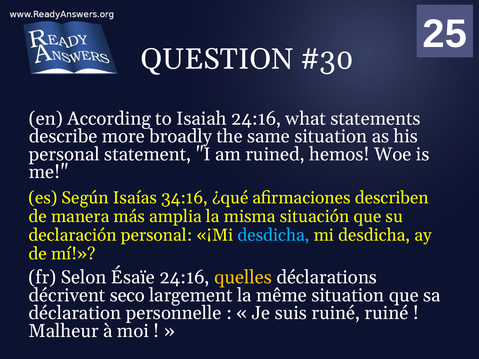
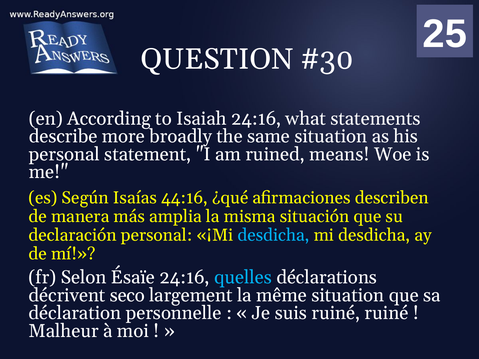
hemos: hemos -> means
34:16: 34:16 -> 44:16
quelles colour: yellow -> light blue
